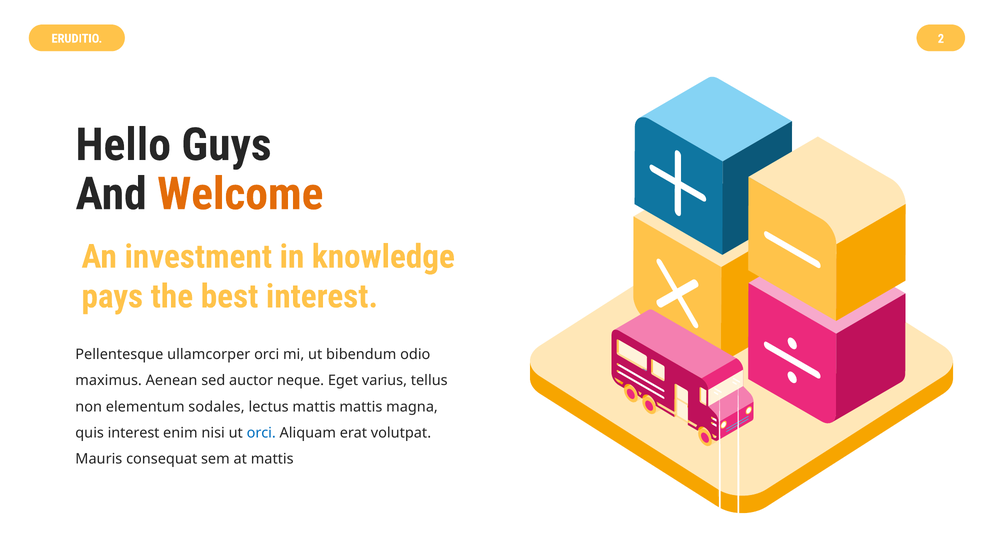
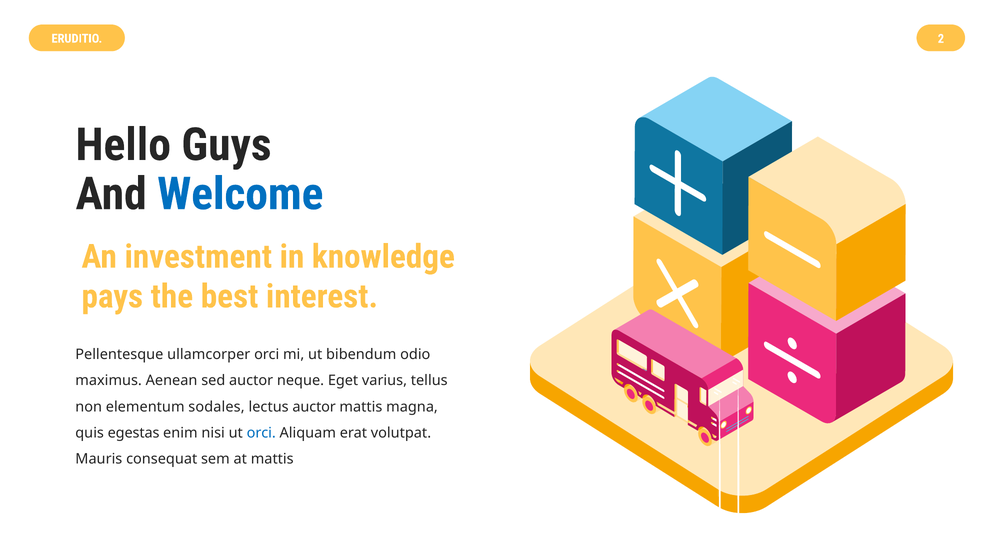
Welcome colour: orange -> blue
lectus mattis: mattis -> auctor
quis interest: interest -> egestas
